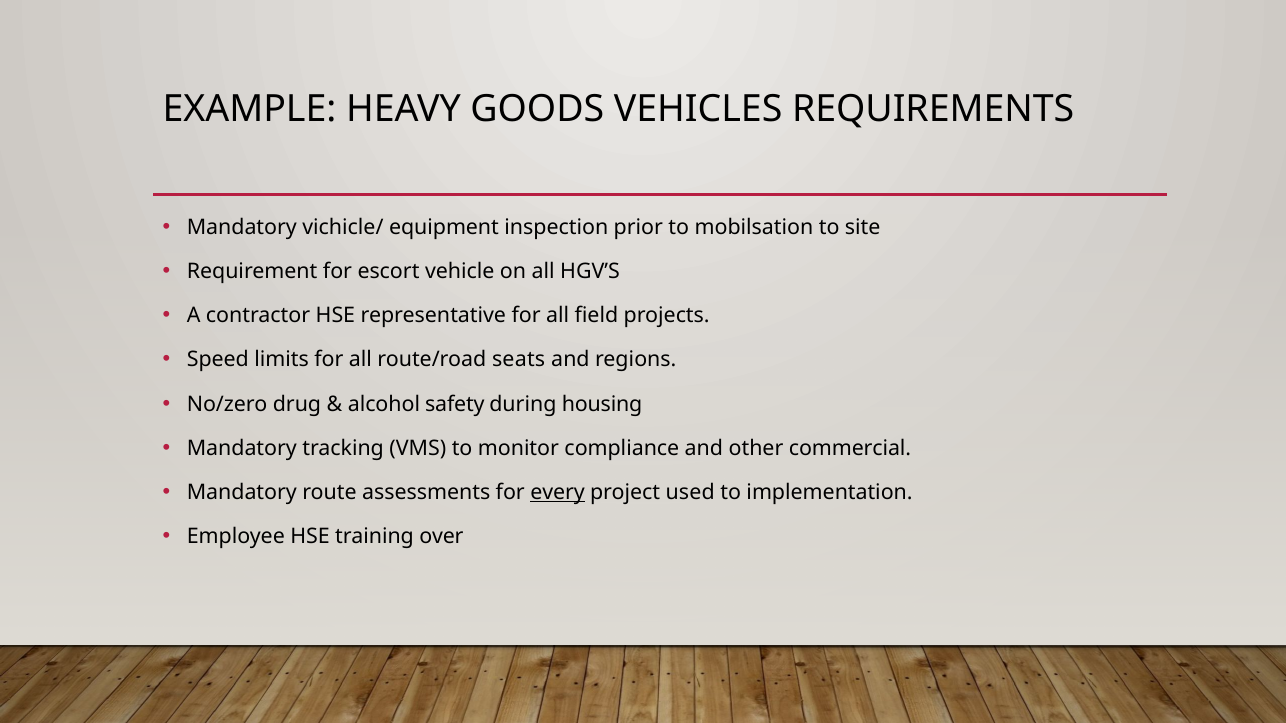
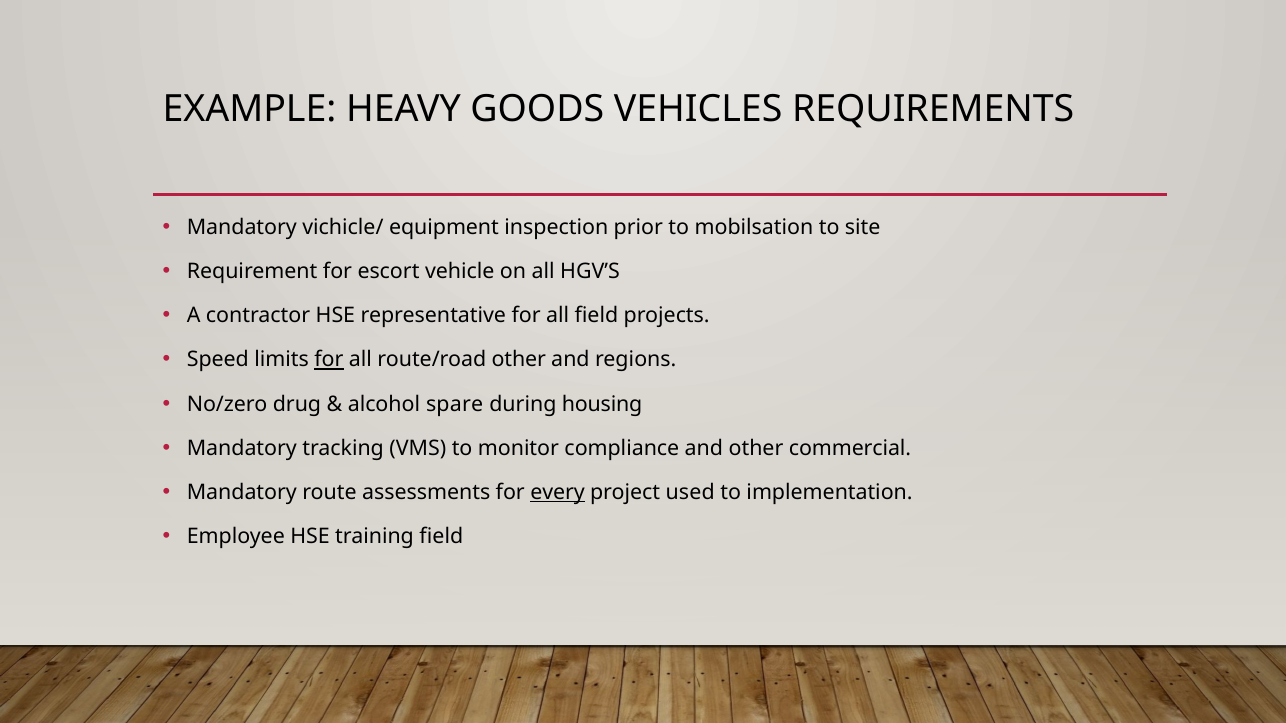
for at (329, 360) underline: none -> present
route/road seats: seats -> other
safety: safety -> spare
training over: over -> field
